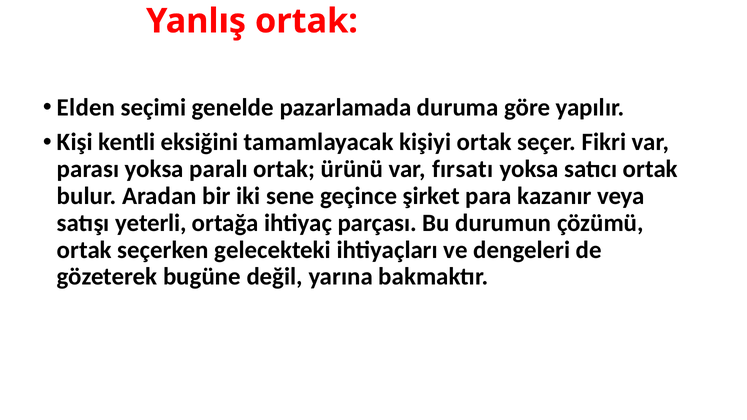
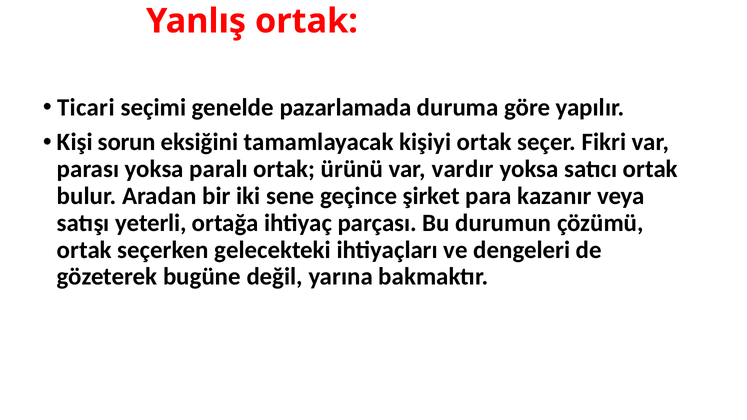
Elden: Elden -> Ticari
kentli: kentli -> sorun
fırsatı: fırsatı -> vardır
